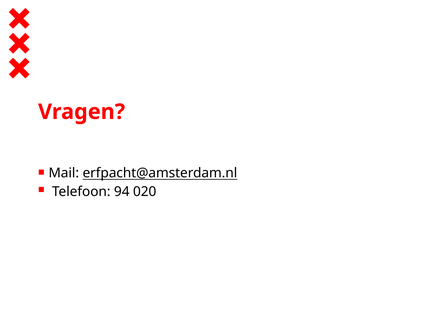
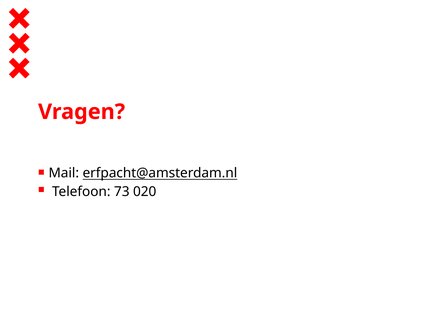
94: 94 -> 73
